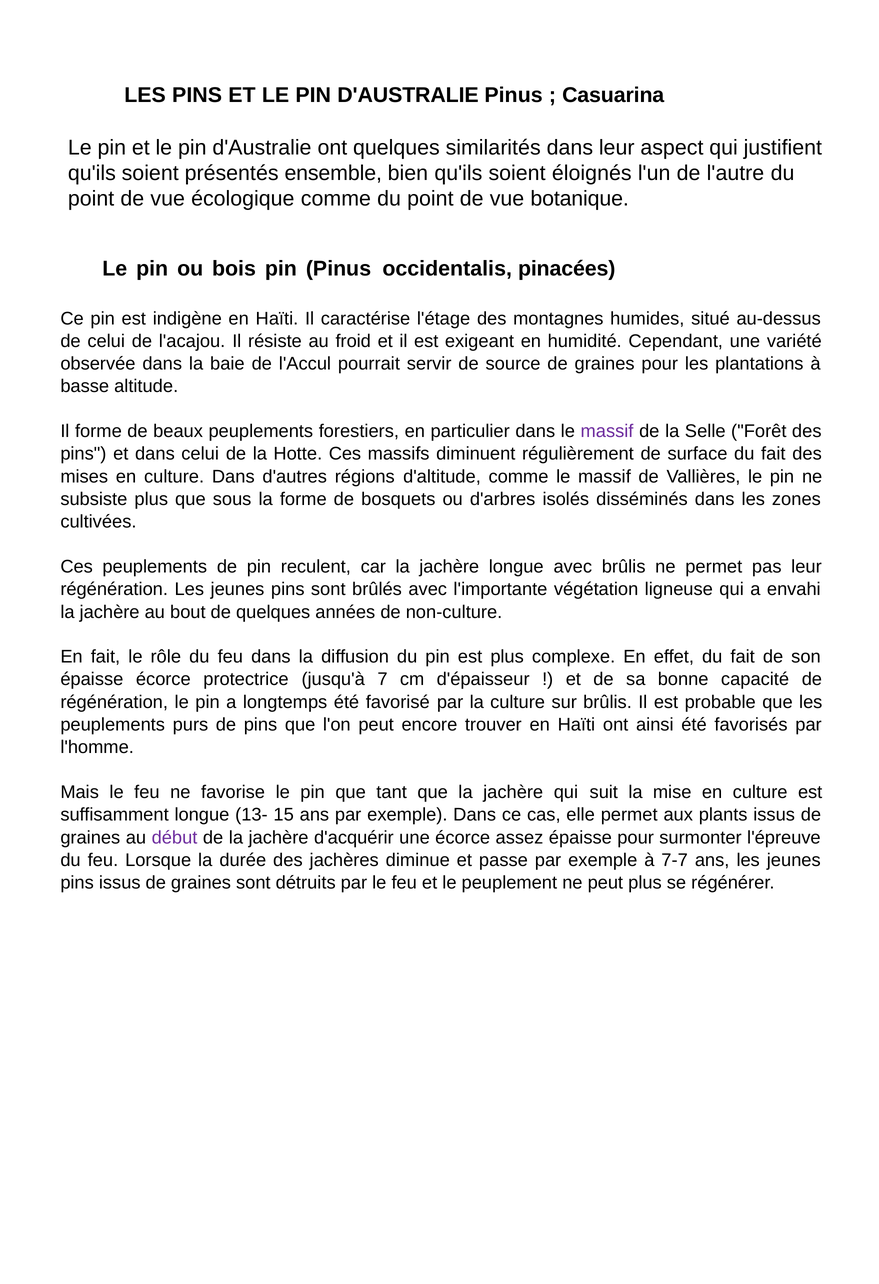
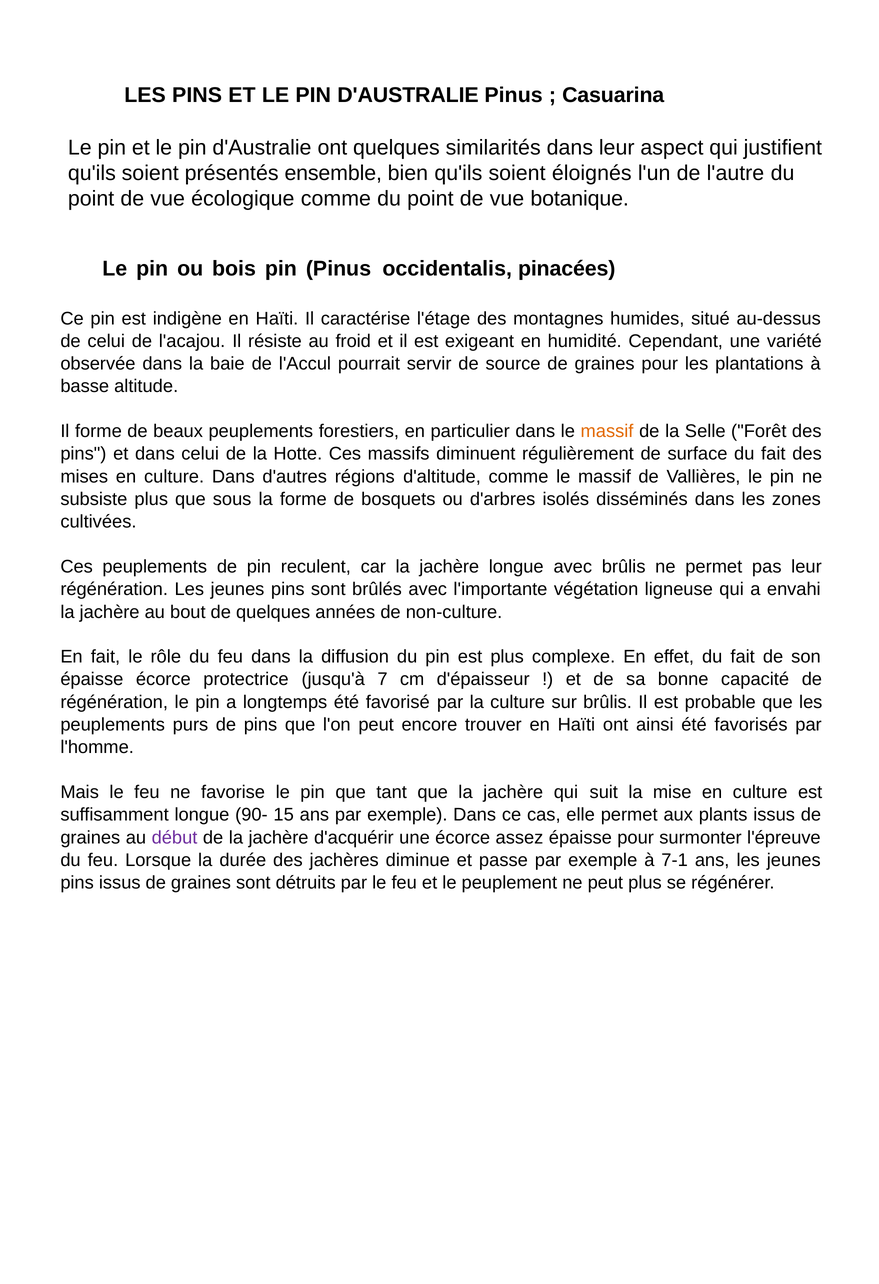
massif at (607, 431) colour: purple -> orange
13-: 13- -> 90-
7-7: 7-7 -> 7-1
